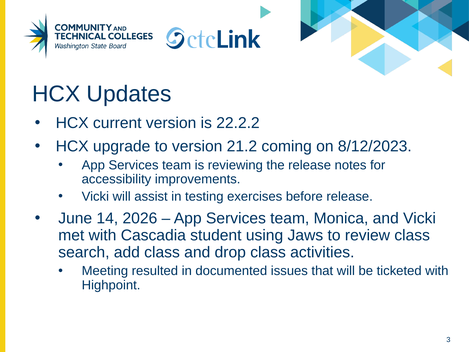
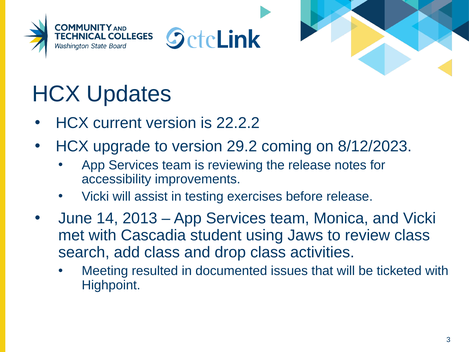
21.2: 21.2 -> 29.2
2026: 2026 -> 2013
